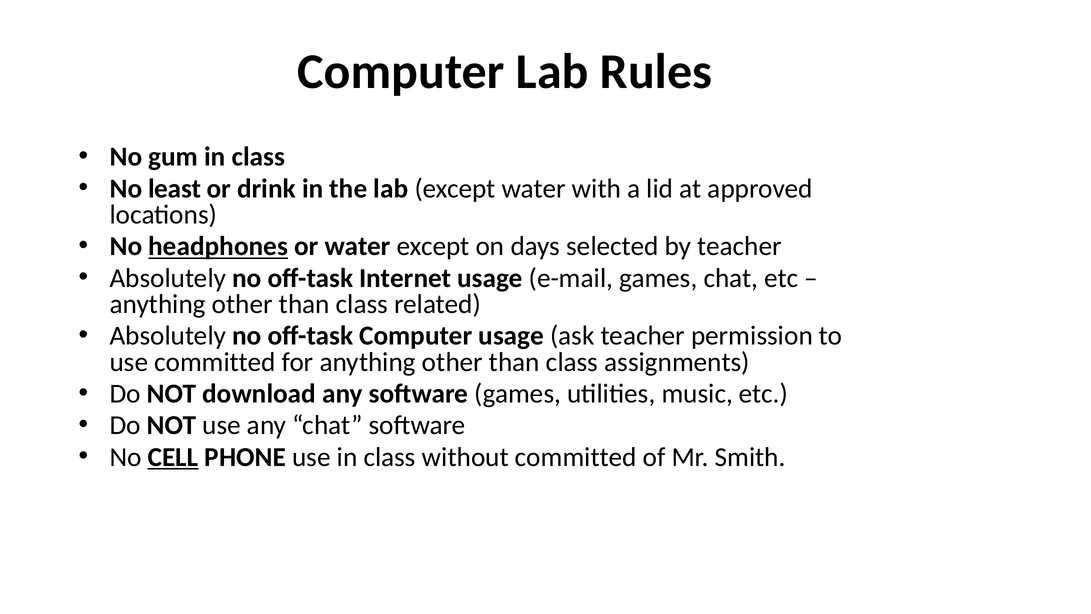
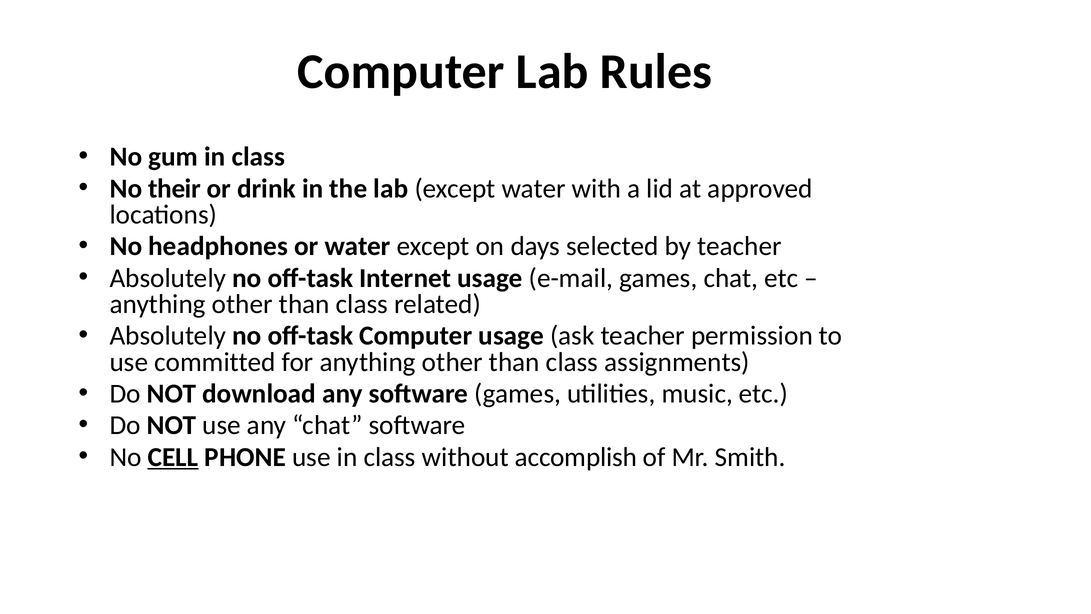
least: least -> their
headphones underline: present -> none
without committed: committed -> accomplish
